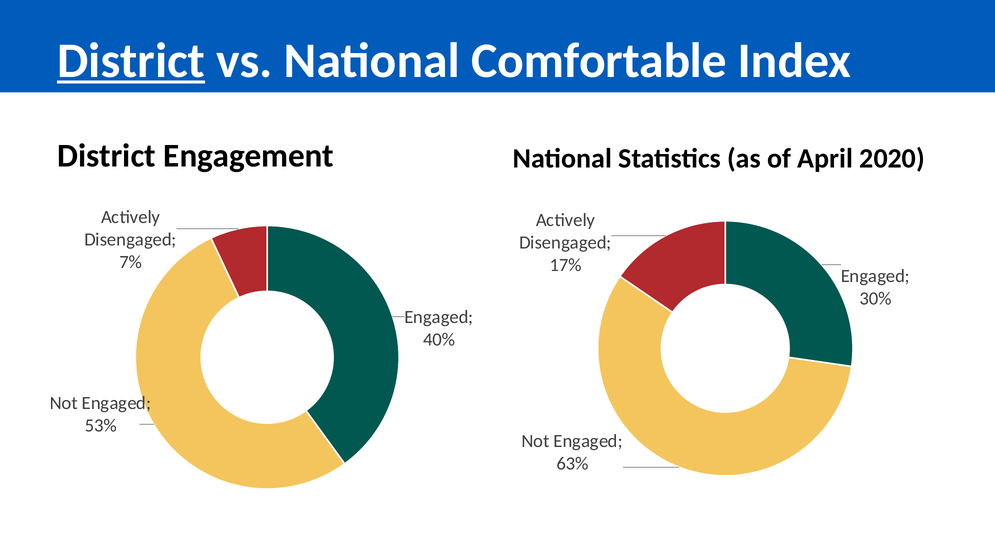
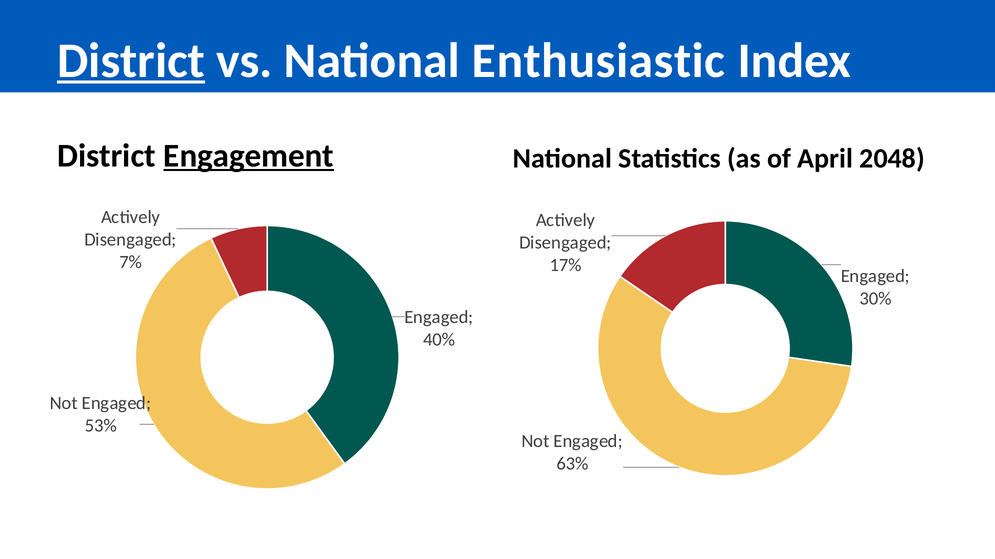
Comfortable: Comfortable -> Enthusiastic
Engagement underline: none -> present
2020: 2020 -> 2048
